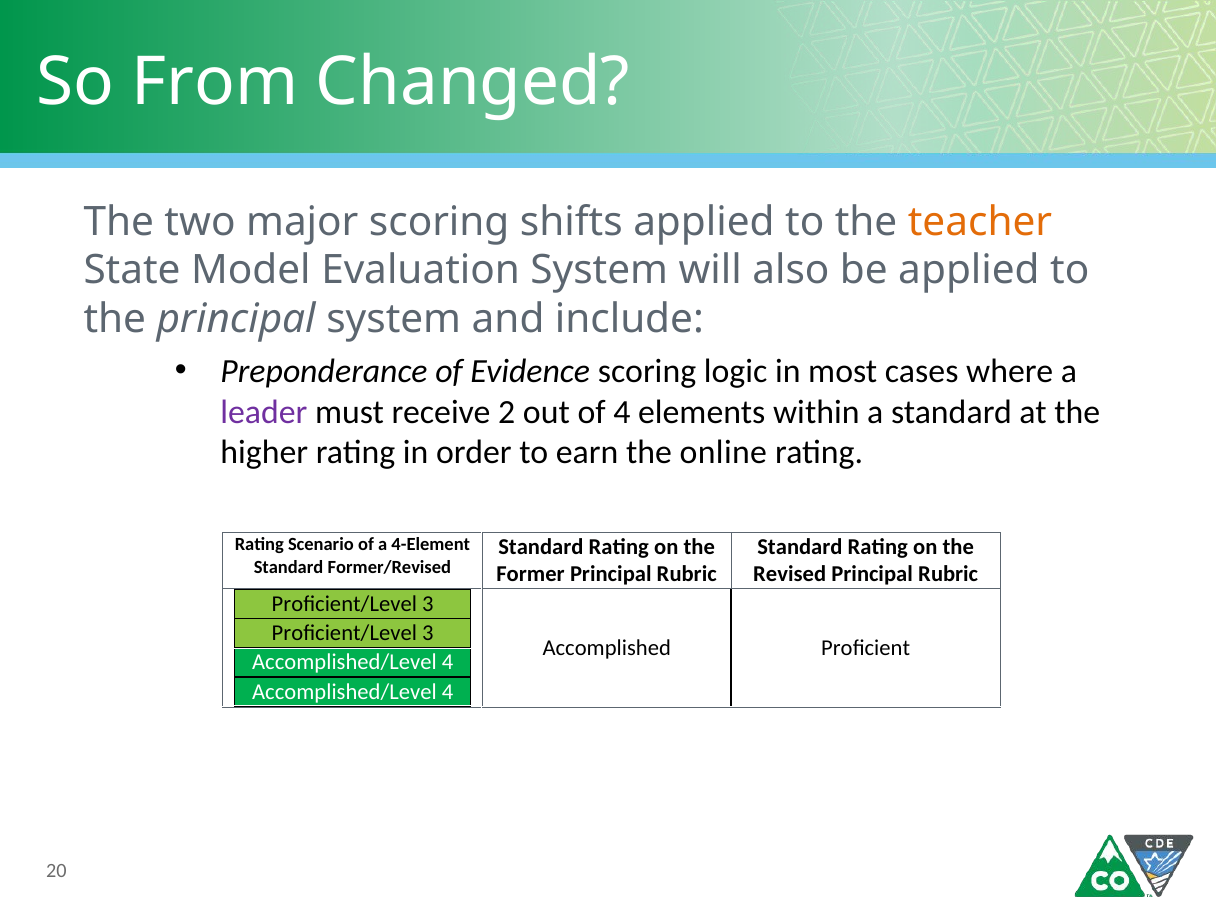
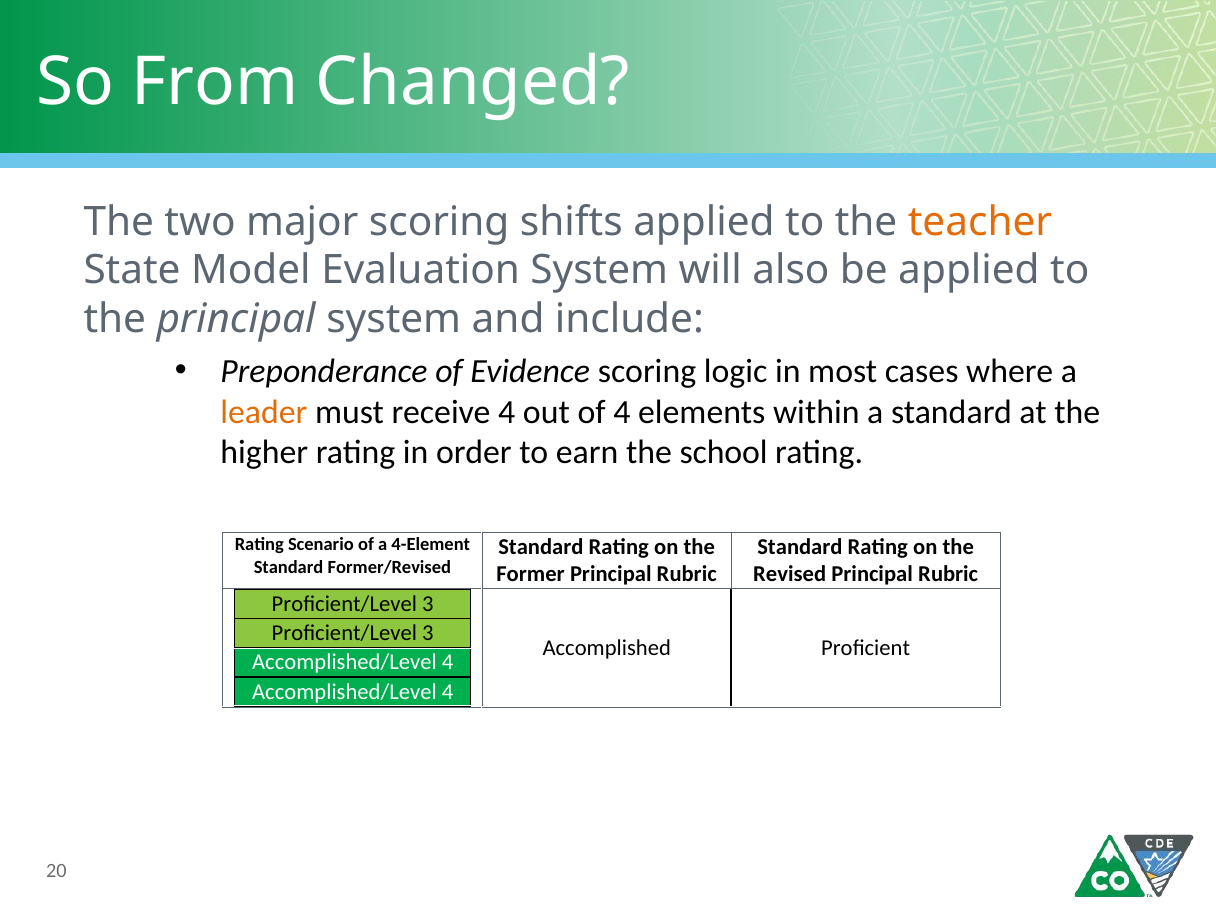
leader colour: purple -> orange
receive 2: 2 -> 4
online: online -> school
